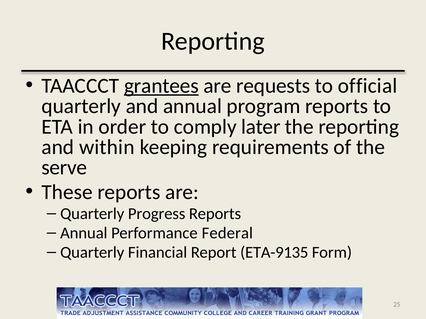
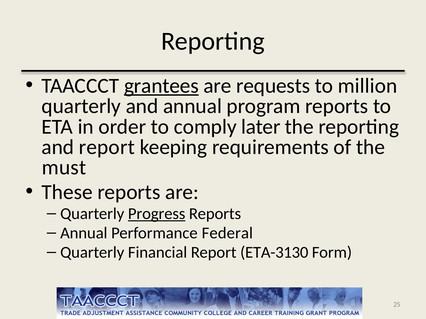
official: official -> million
and within: within -> report
serve: serve -> must
Progress underline: none -> present
ETA-9135: ETA-9135 -> ETA-3130
